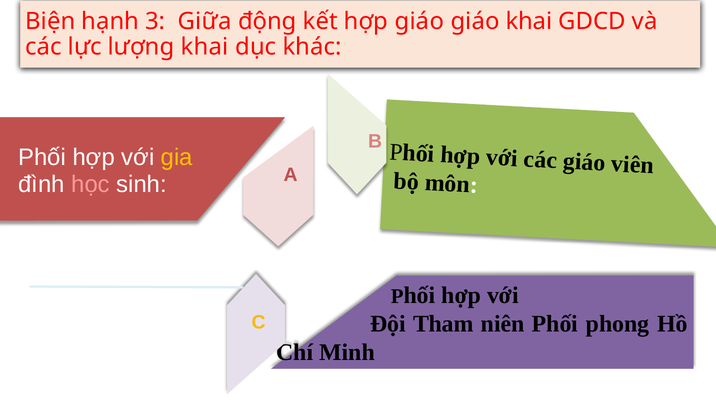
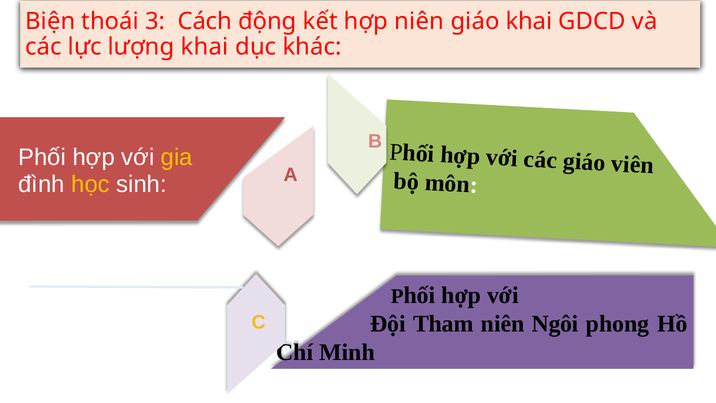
hạnh: hạnh -> thoái
Giữa: Giữa -> Cách
hợp giáo: giáo -> niên
học colour: pink -> yellow
niên Phối: Phối -> Ngôi
